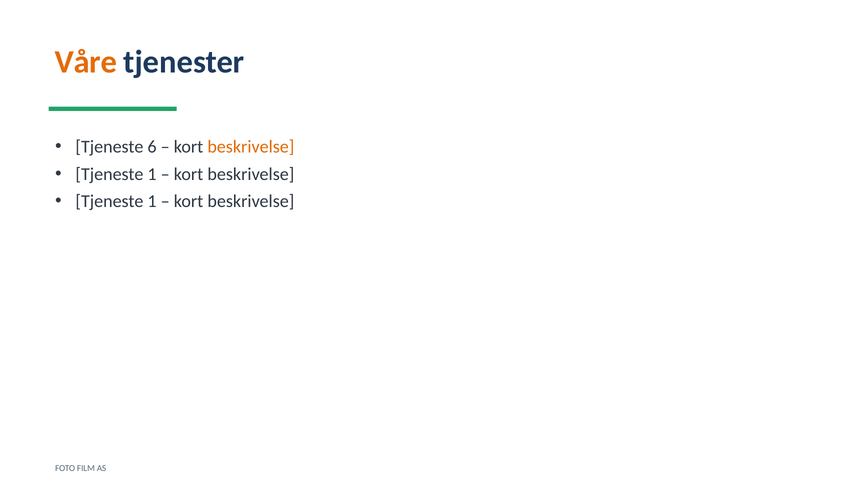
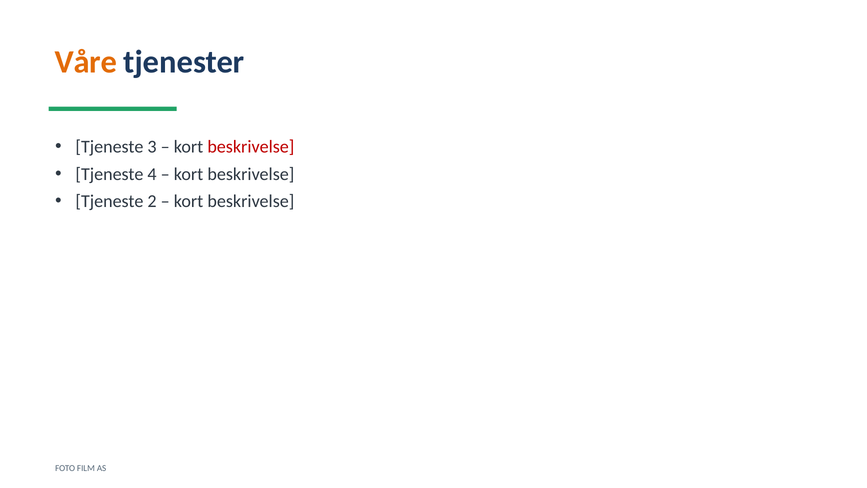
6: 6 -> 3
beskrivelse at (251, 147) colour: orange -> red
1 at (152, 174): 1 -> 4
1 at (152, 201): 1 -> 2
